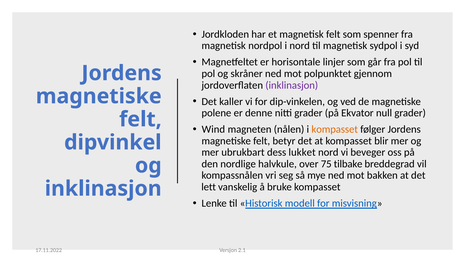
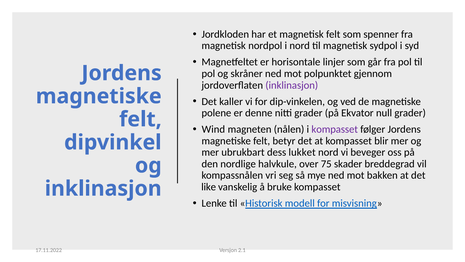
kompasset at (335, 129) colour: orange -> purple
tilbake: tilbake -> skader
lett: lett -> like
